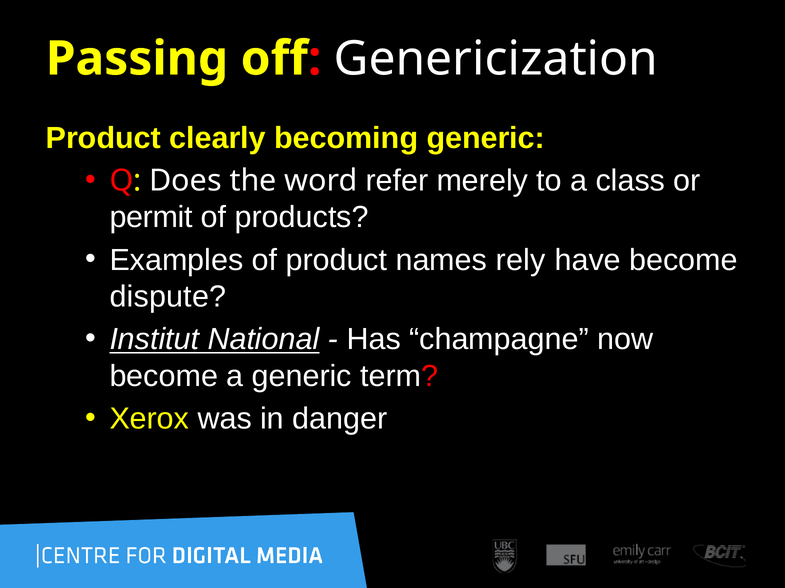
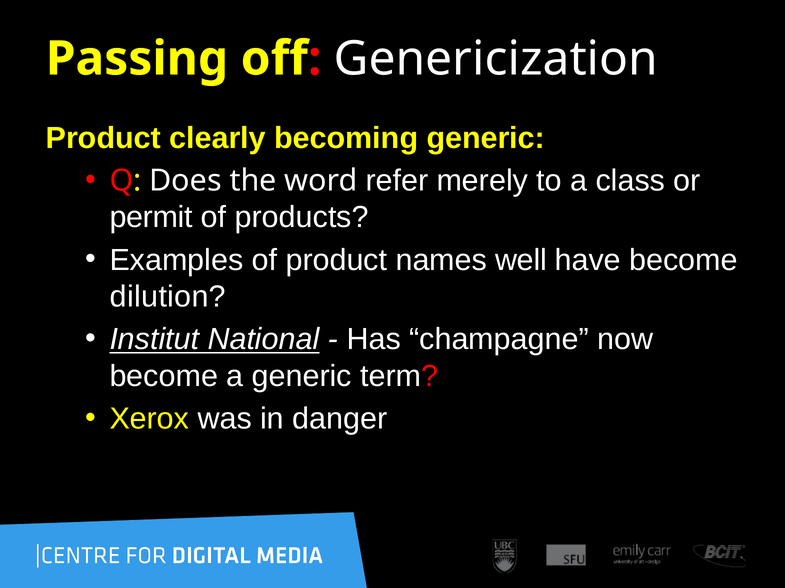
rely: rely -> well
dispute: dispute -> dilution
